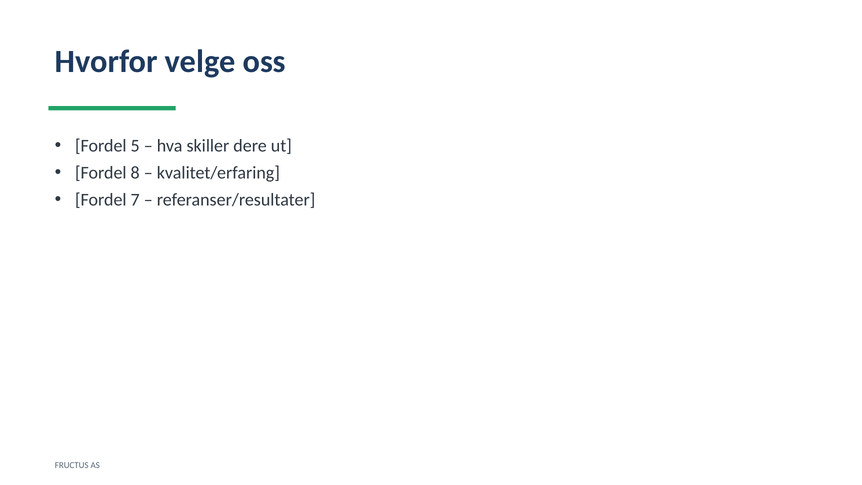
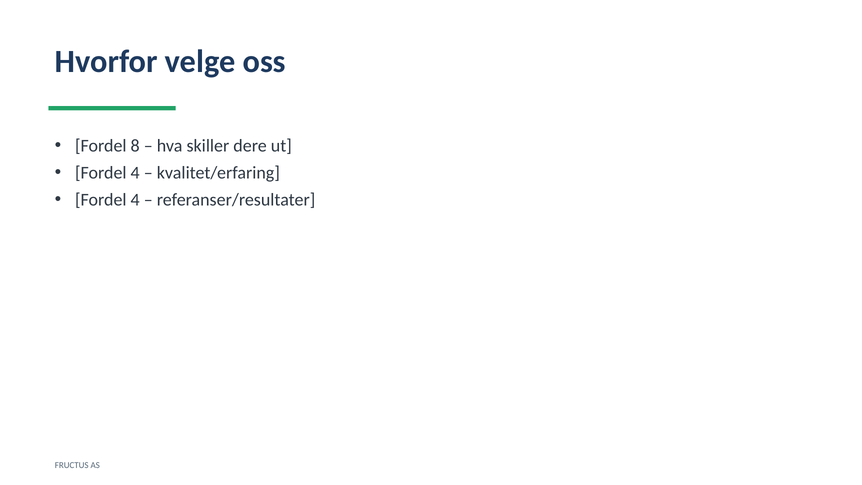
5: 5 -> 8
8 at (135, 173): 8 -> 4
7 at (135, 200): 7 -> 4
